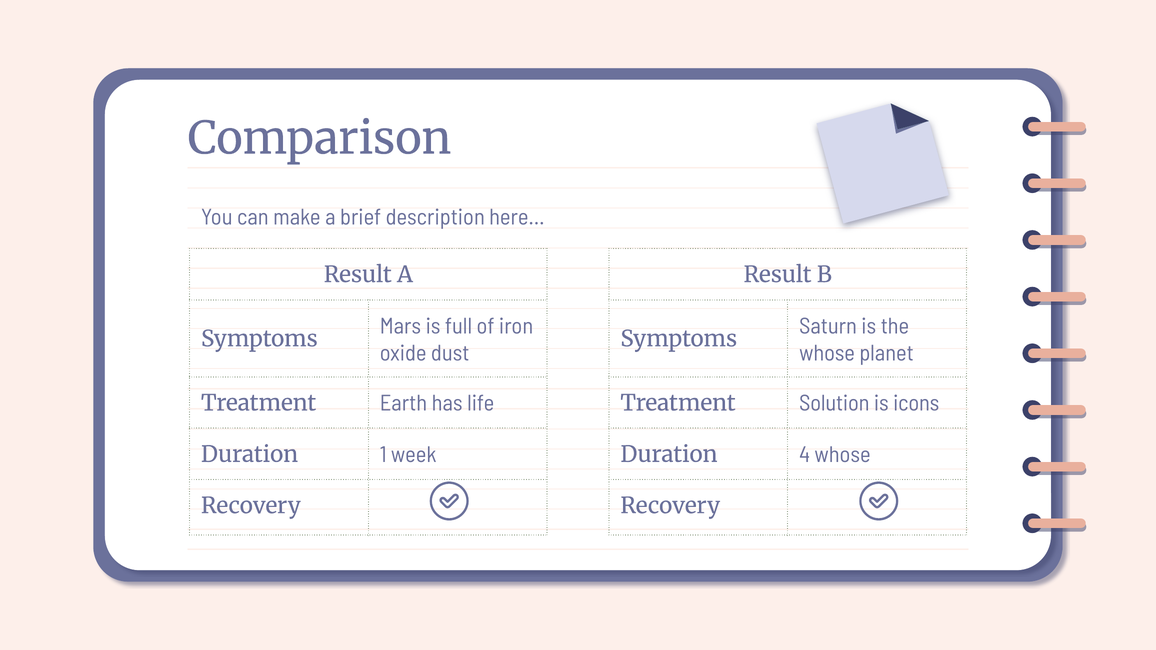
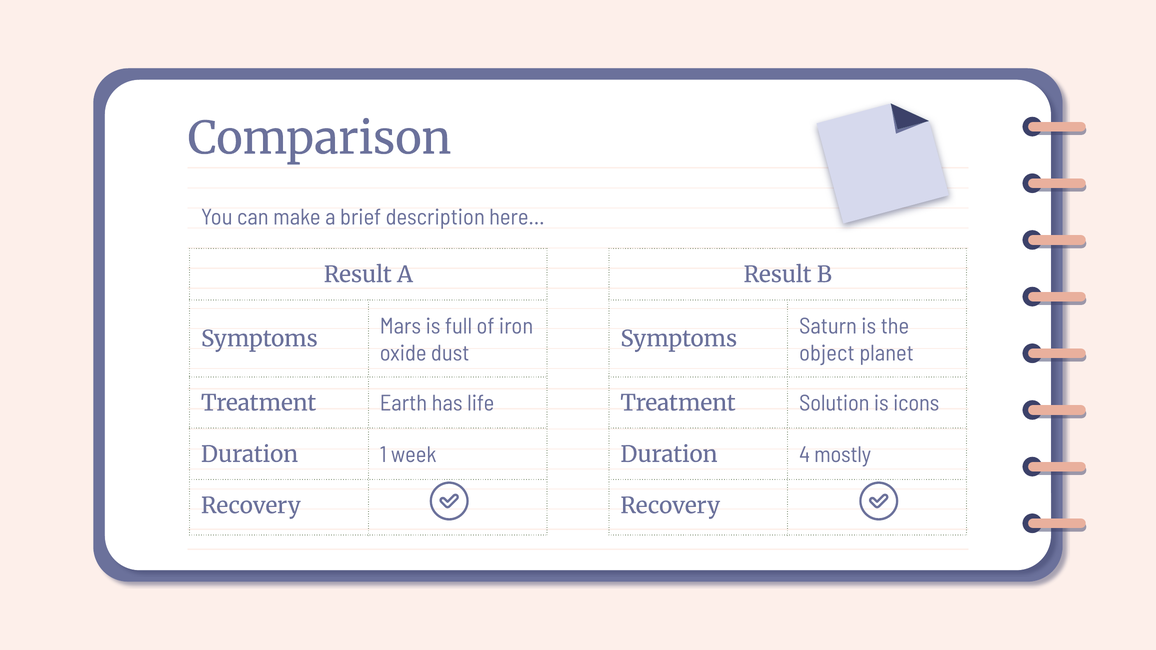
whose at (827, 354): whose -> object
4 whose: whose -> mostly
